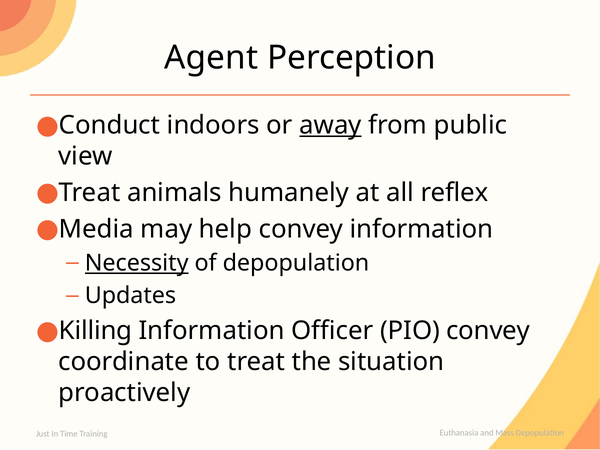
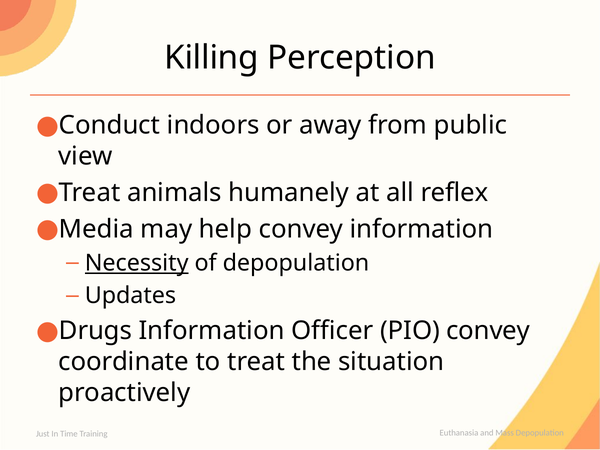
Agent: Agent -> Killing
away underline: present -> none
Killing: Killing -> Drugs
